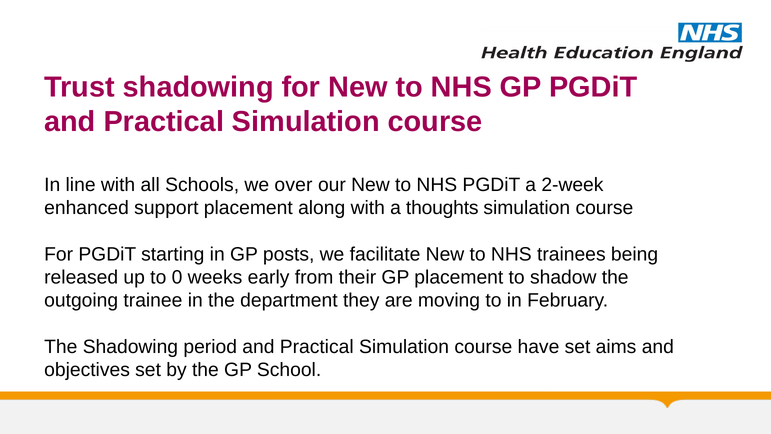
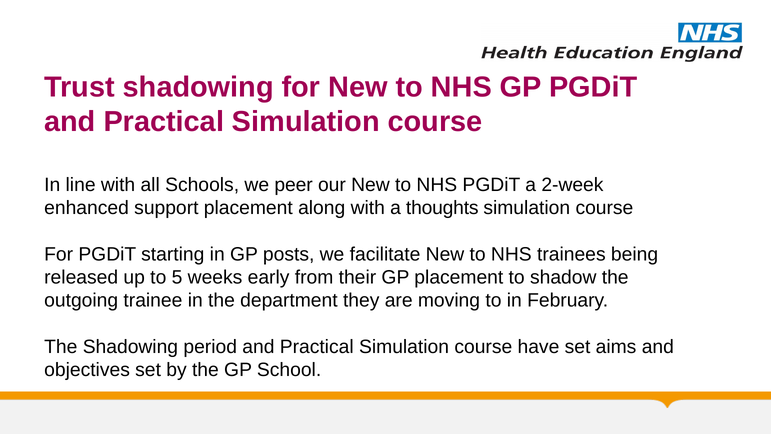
over: over -> peer
0: 0 -> 5
